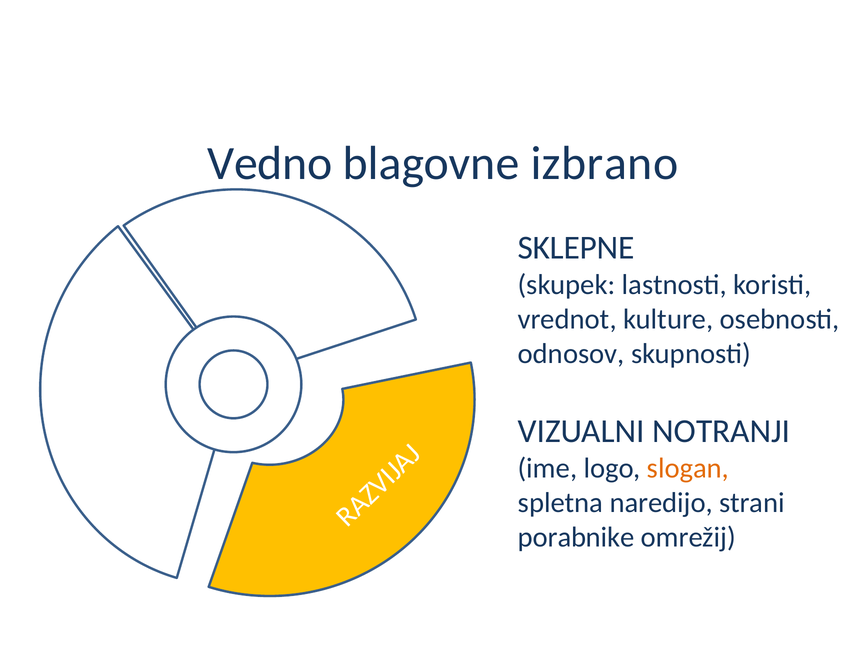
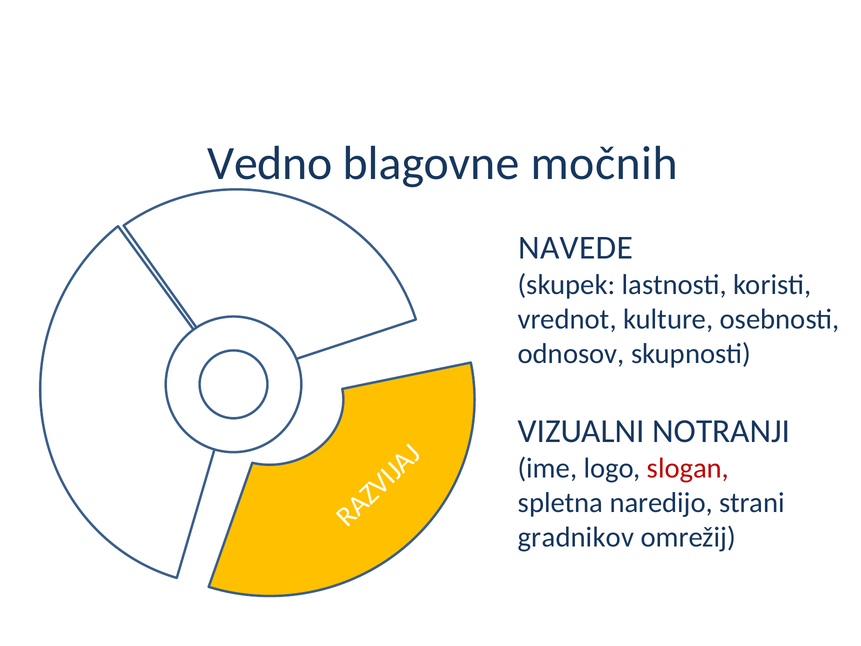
izbrano: izbrano -> močnih
SKLEPNE: SKLEPNE -> NAVEDE
slogan colour: orange -> red
porabnike: porabnike -> gradnikov
